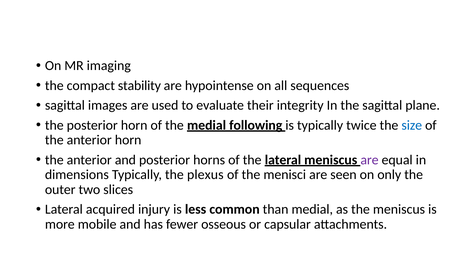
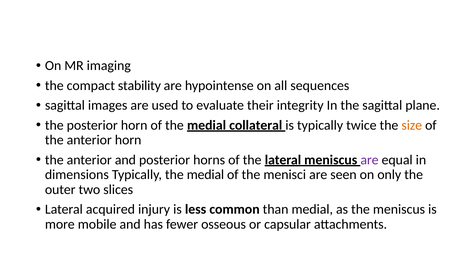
following: following -> collateral
size colour: blue -> orange
Typically the plexus: plexus -> medial
